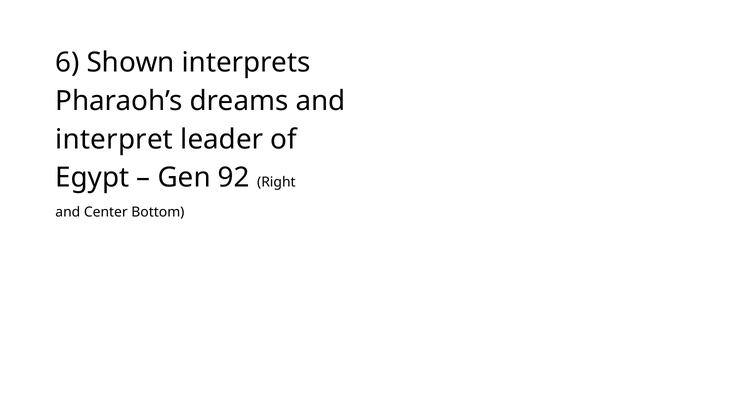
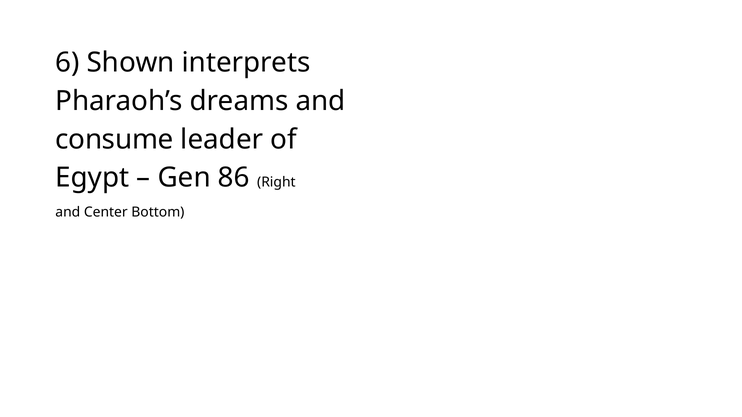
interpret: interpret -> consume
92: 92 -> 86
